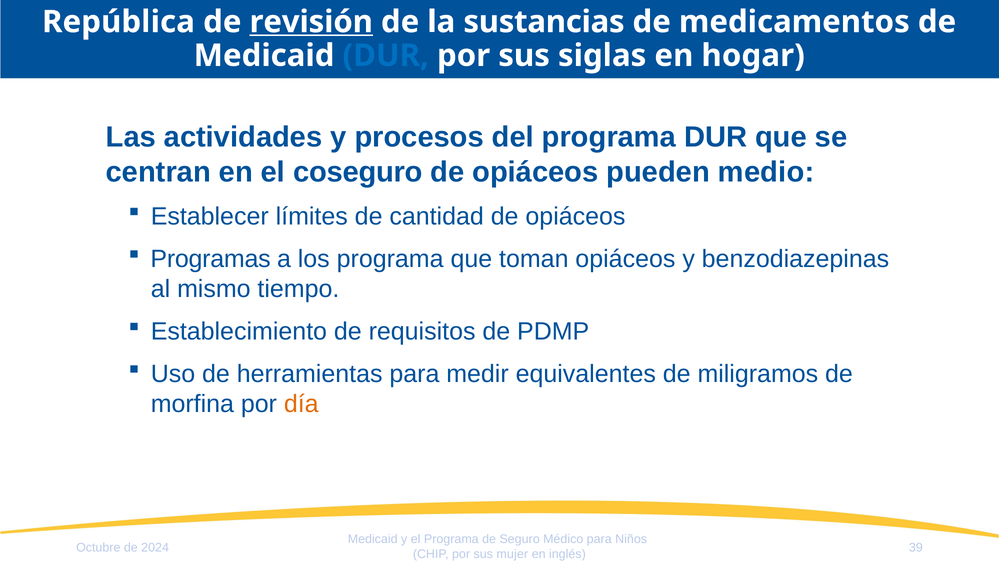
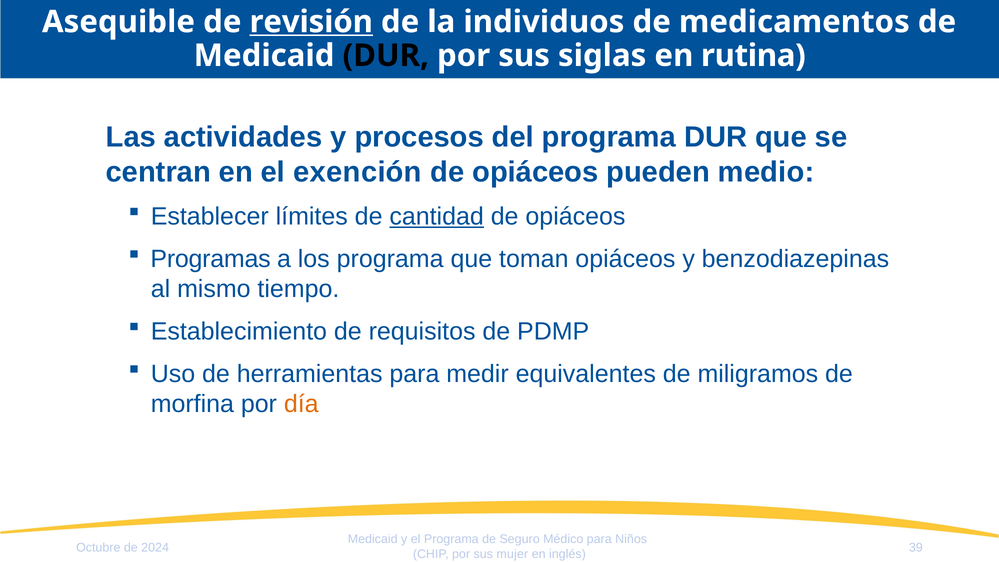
República: República -> Asequible
sustancias: sustancias -> individuos
DUR at (386, 56) colour: blue -> black
hogar: hogar -> rutina
coseguro: coseguro -> exención
cantidad underline: none -> present
